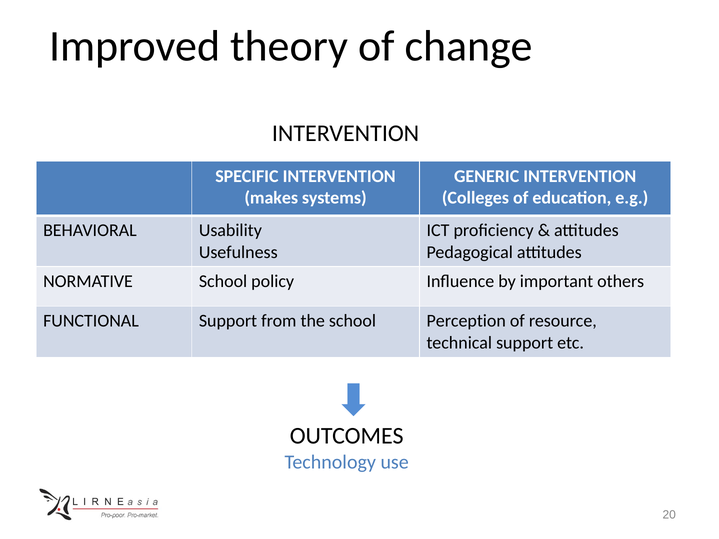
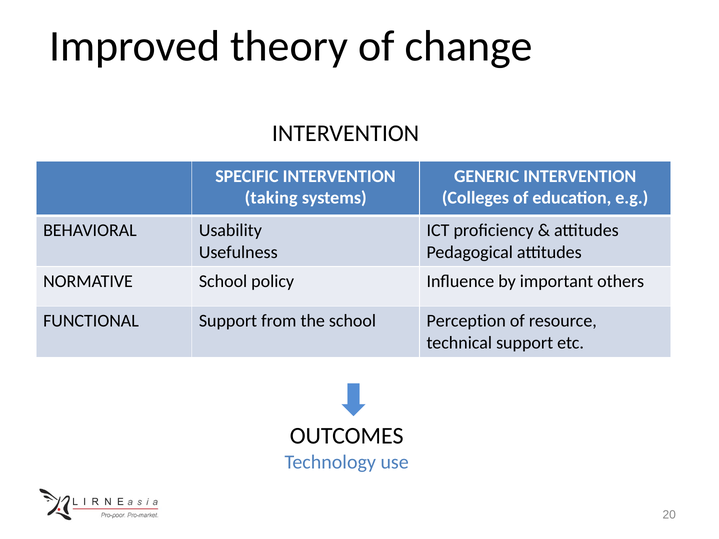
makes: makes -> taking
